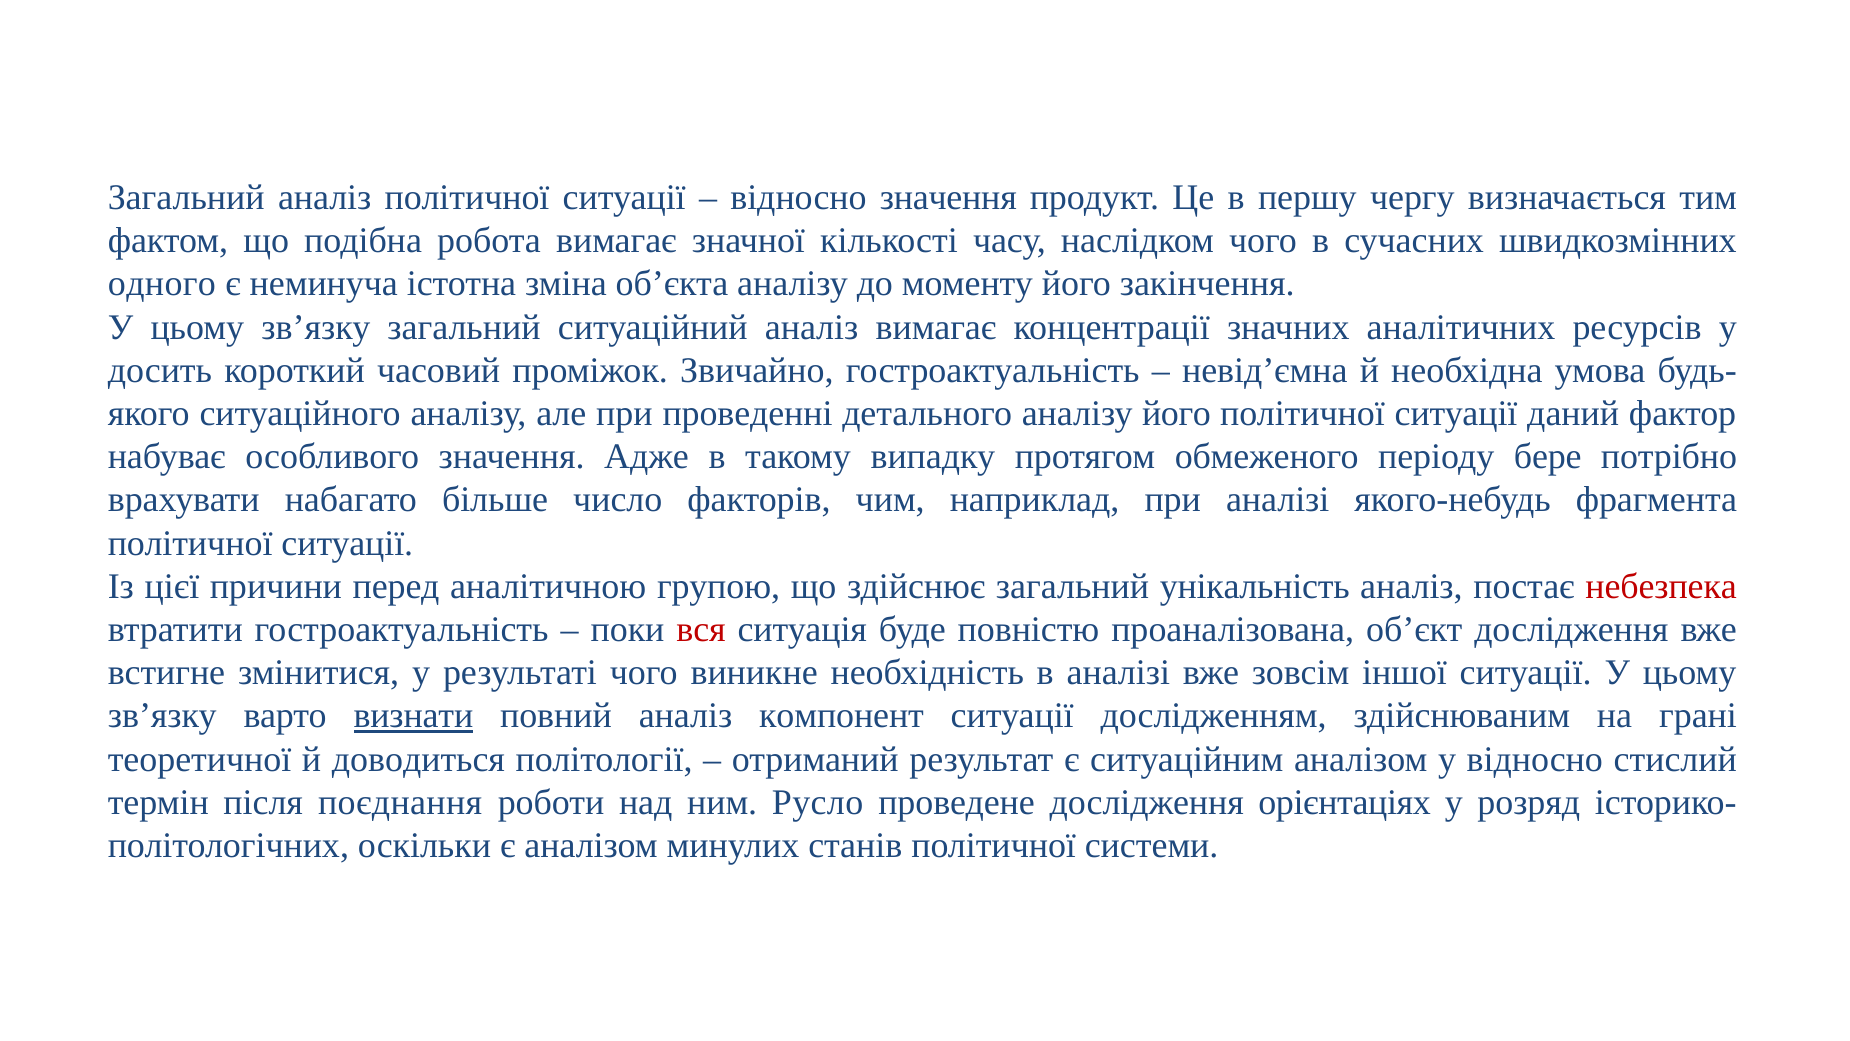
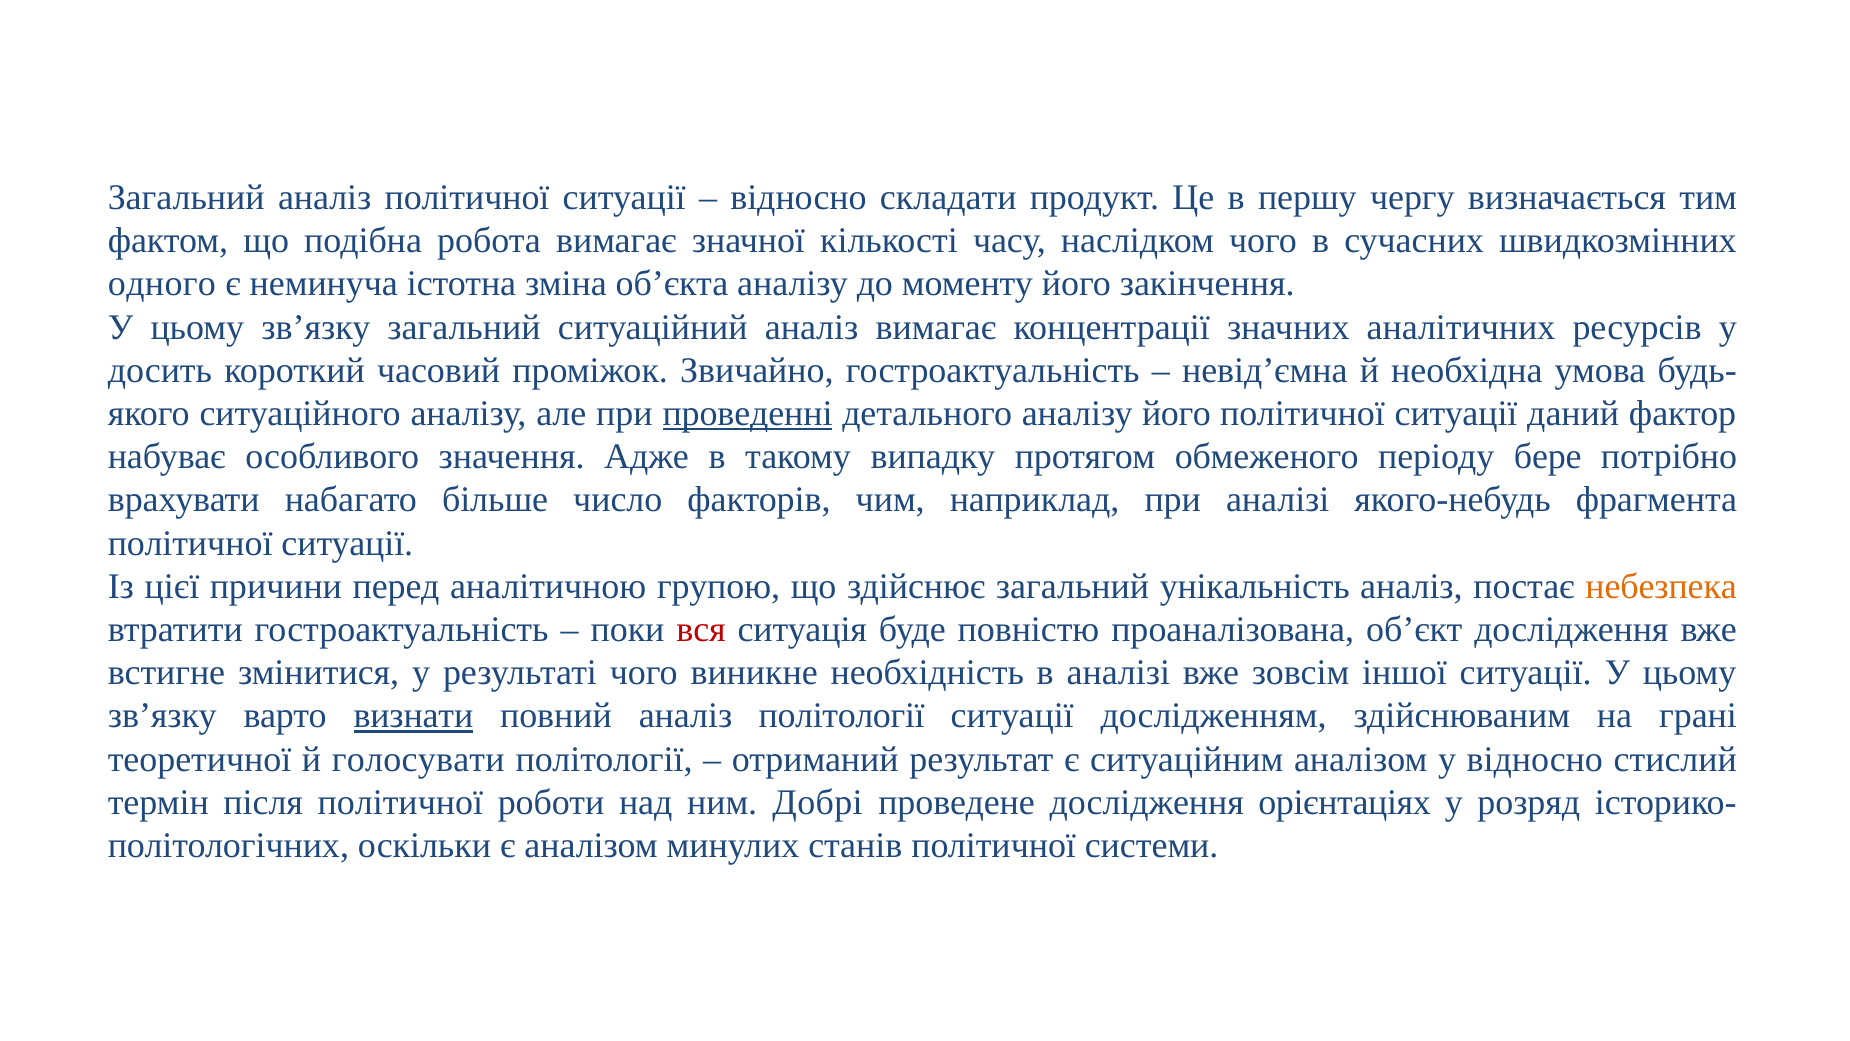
відносно значення: значення -> складати
проведенні underline: none -> present
небезпека colour: red -> orange
аналіз компонент: компонент -> політології
доводиться: доводиться -> голосувати
після поєднання: поєднання -> політичної
Русло: Русло -> Добрі
